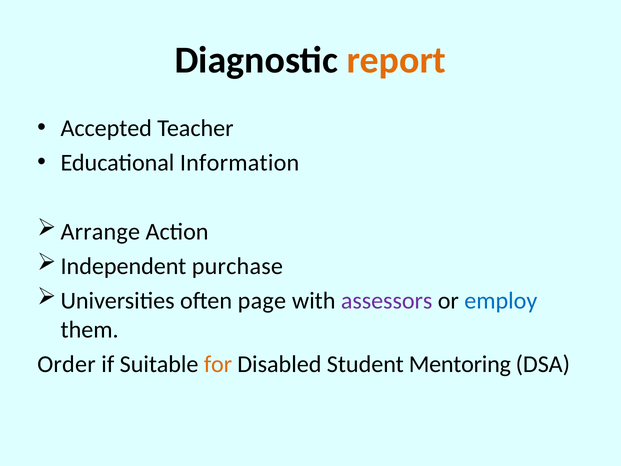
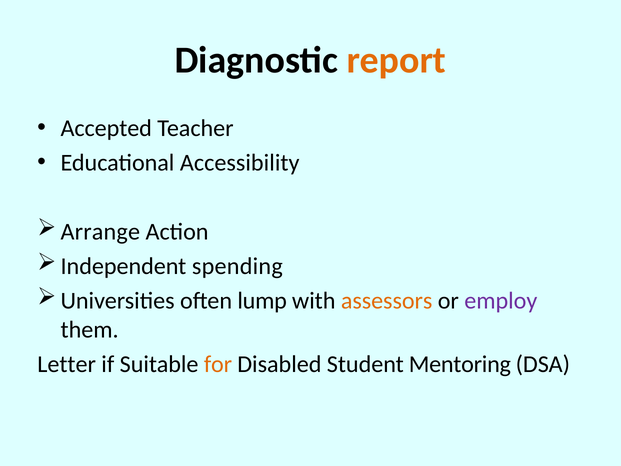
Information: Information -> Accessibility
purchase: purchase -> spending
page: page -> lump
assessors colour: purple -> orange
employ colour: blue -> purple
Order: Order -> Letter
